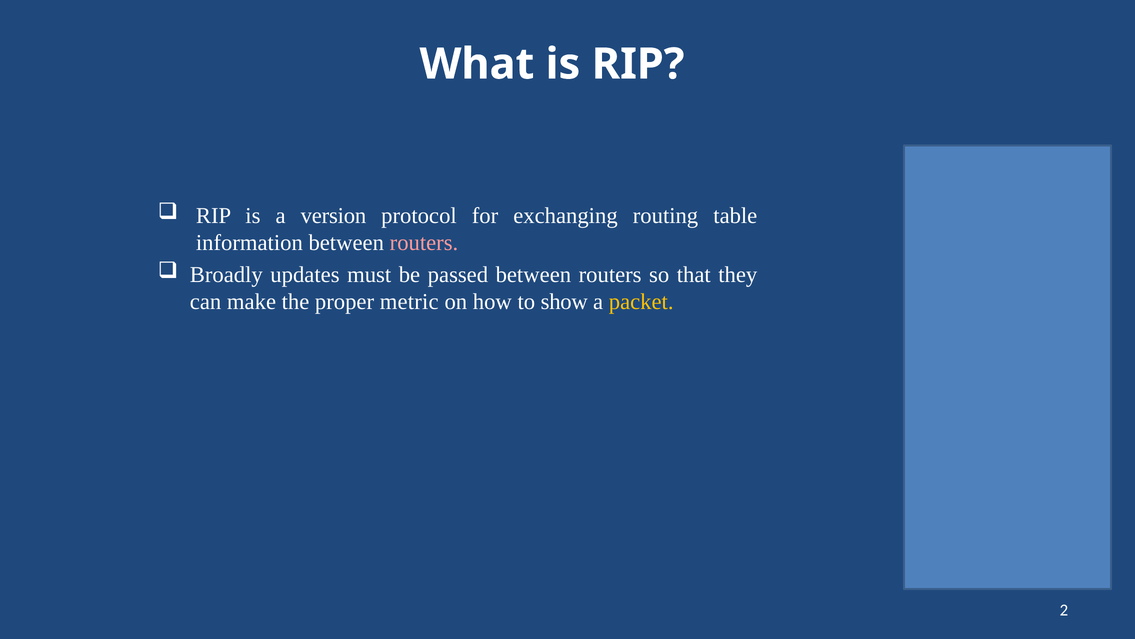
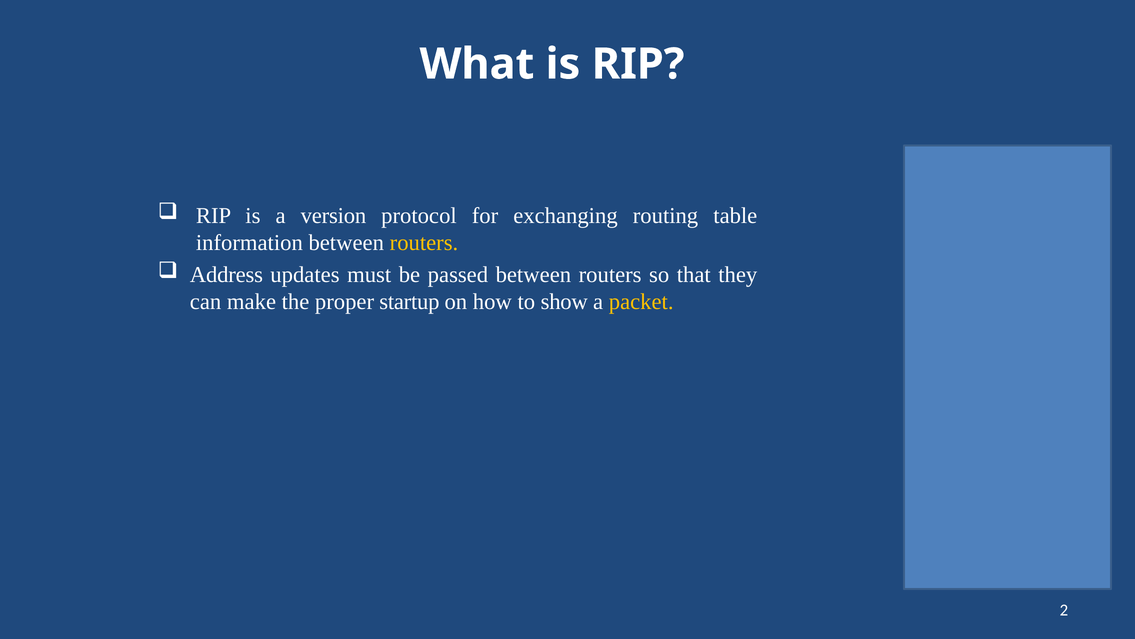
routers at (424, 243) colour: pink -> yellow
Broadly: Broadly -> Address
metric: metric -> startup
